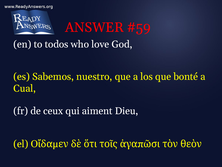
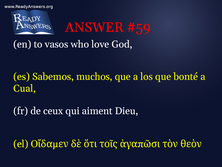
todos: todos -> vasos
nuestro: nuestro -> muchos
